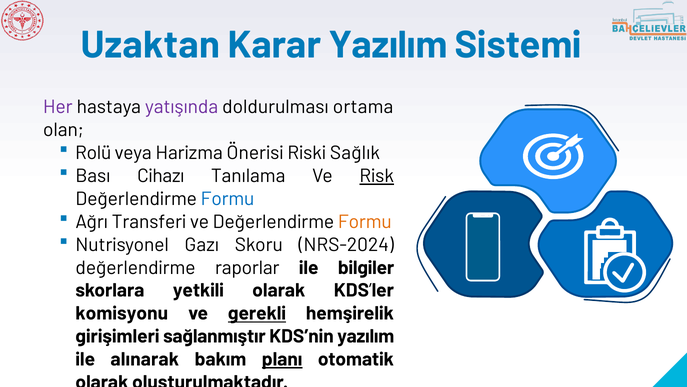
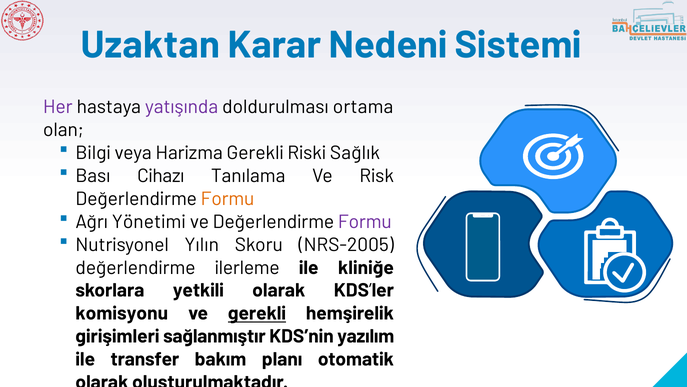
Karar Yazılım: Yazılım -> Nedeni
Rolü: Rolü -> Bilgi
Harizma Önerisi: Önerisi -> Gerekli
Risk underline: present -> none
Formu at (228, 199) colour: blue -> orange
Transferi: Transferi -> Yönetimi
Formu at (365, 222) colour: orange -> purple
Gazı: Gazı -> Yılın
NRS-2024: NRS-2024 -> NRS-2005
raporlar: raporlar -> ilerleme
bilgiler: bilgiler -> kliniğe
alınarak: alınarak -> transfer
planı underline: present -> none
